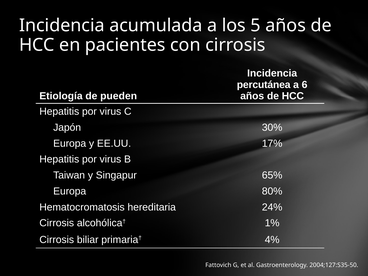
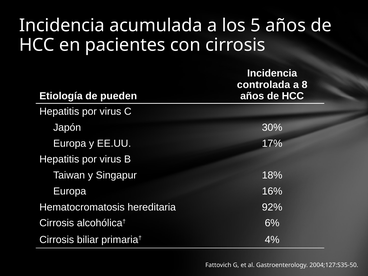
percutánea: percutánea -> controlada
6: 6 -> 8
65%: 65% -> 18%
80%: 80% -> 16%
24%: 24% -> 92%
1%: 1% -> 6%
